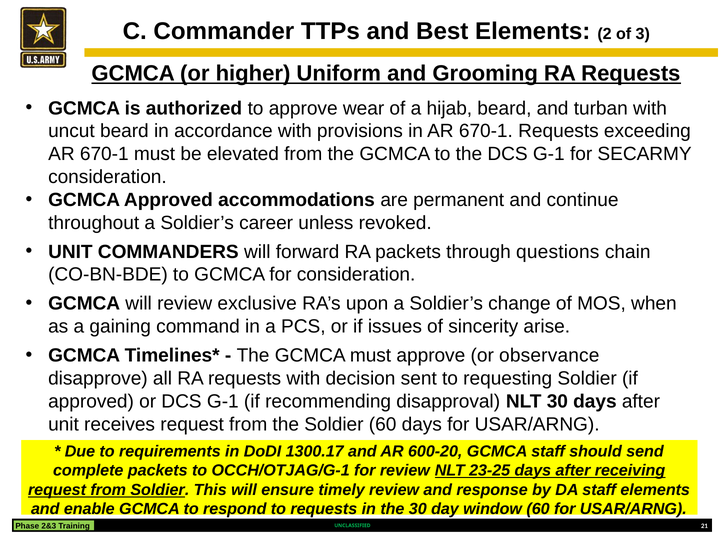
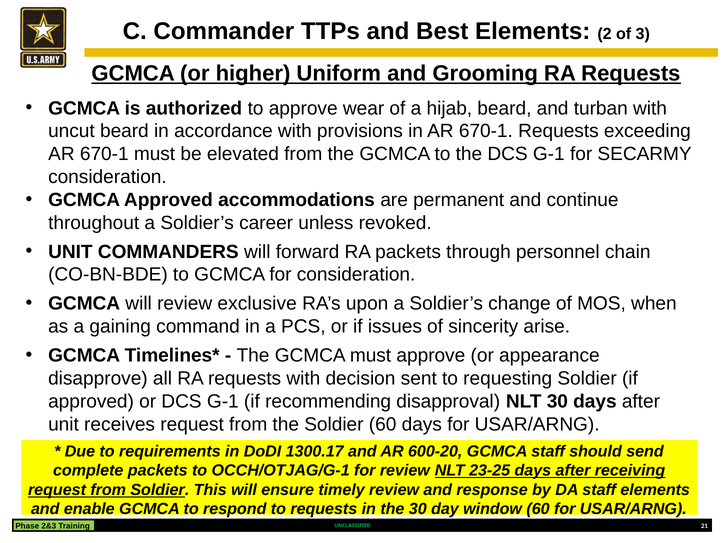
questions: questions -> personnel
observance: observance -> appearance
